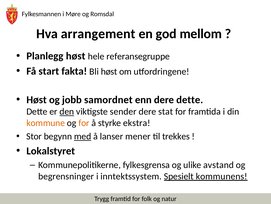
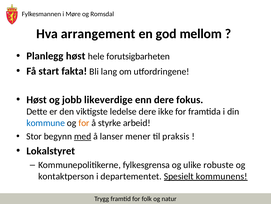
referansegruppe: referansegruppe -> forutsigbarheten
Bli høst: høst -> lang
samordnet: samordnet -> likeverdige
dere dette: dette -> fokus
den underline: present -> none
sender: sender -> ledelse
stat: stat -> ikke
kommune colour: orange -> blue
ekstra: ekstra -> arbeid
trekkes: trekkes -> praksis
avstand: avstand -> robuste
begrensninger: begrensninger -> kontaktperson
inntektssystem: inntektssystem -> departementet
